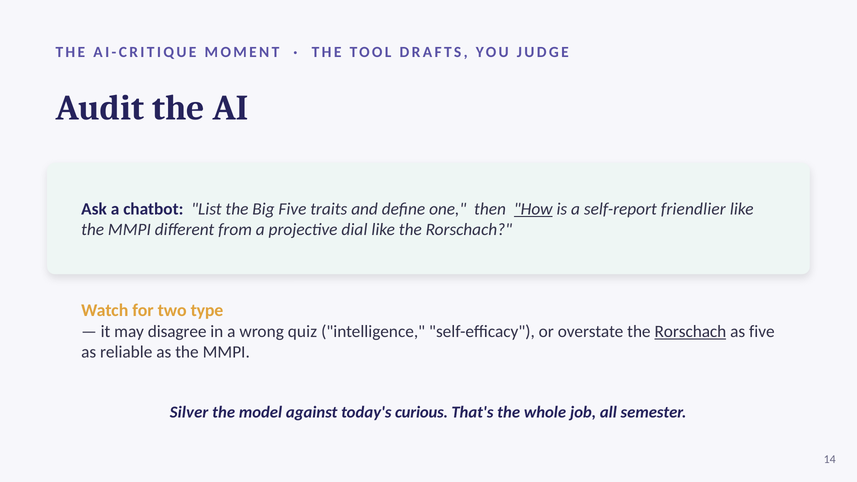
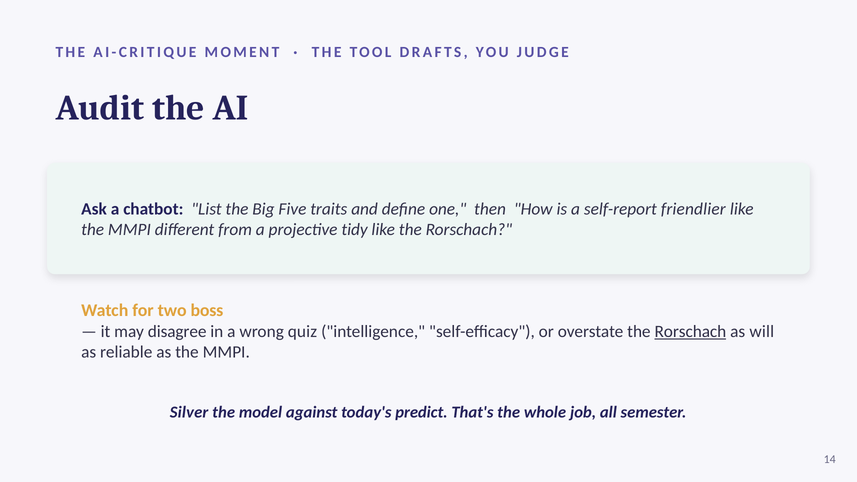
How underline: present -> none
dial: dial -> tidy
type: type -> boss
as five: five -> will
curious: curious -> predict
